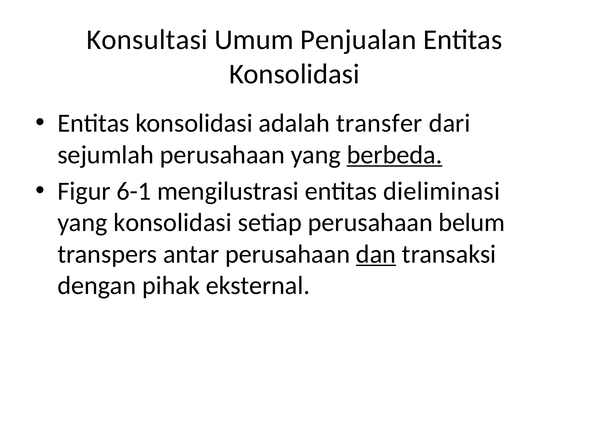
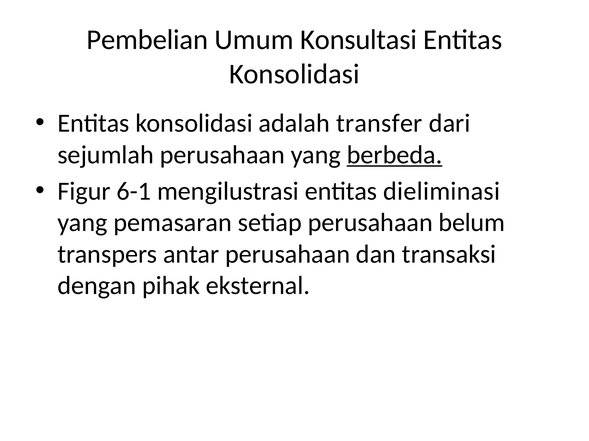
Konsultasi: Konsultasi -> Pembelian
Penjualan: Penjualan -> Konsultasi
yang konsolidasi: konsolidasi -> pemasaran
dan underline: present -> none
